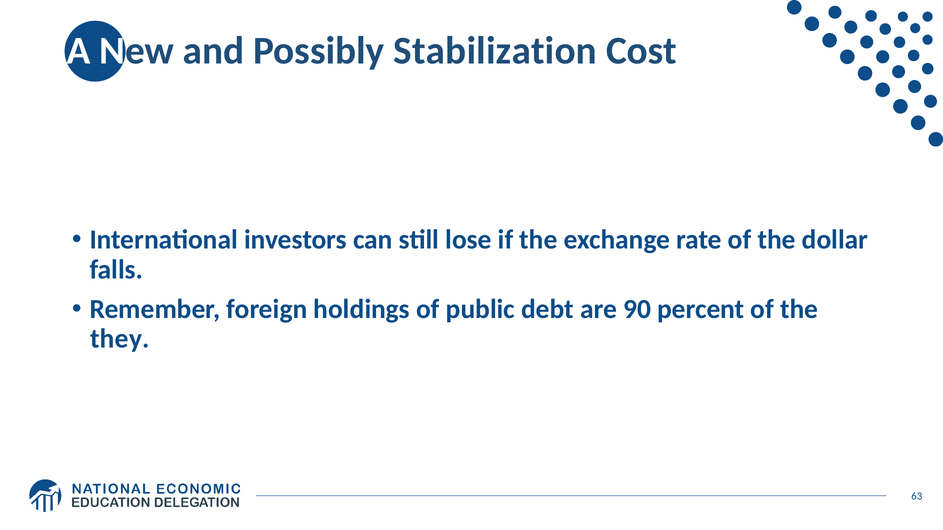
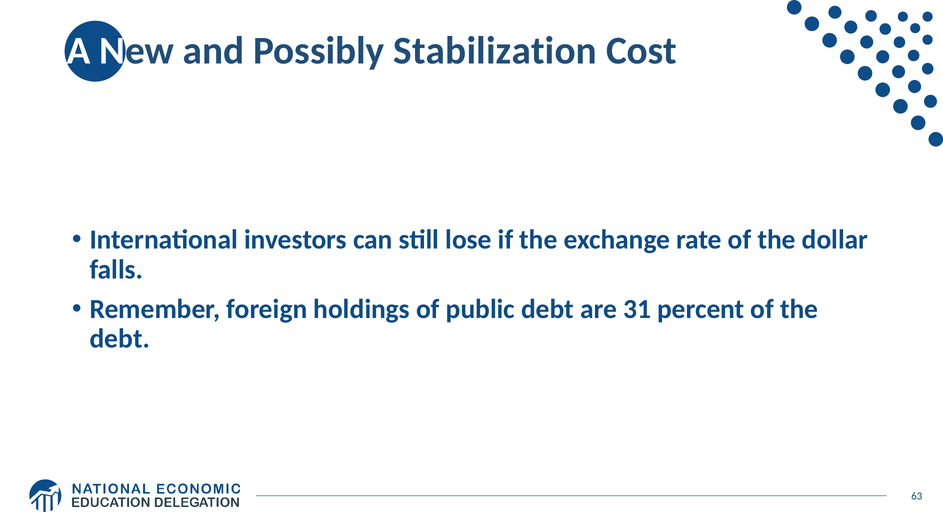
90: 90 -> 31
they at (120, 339): they -> debt
